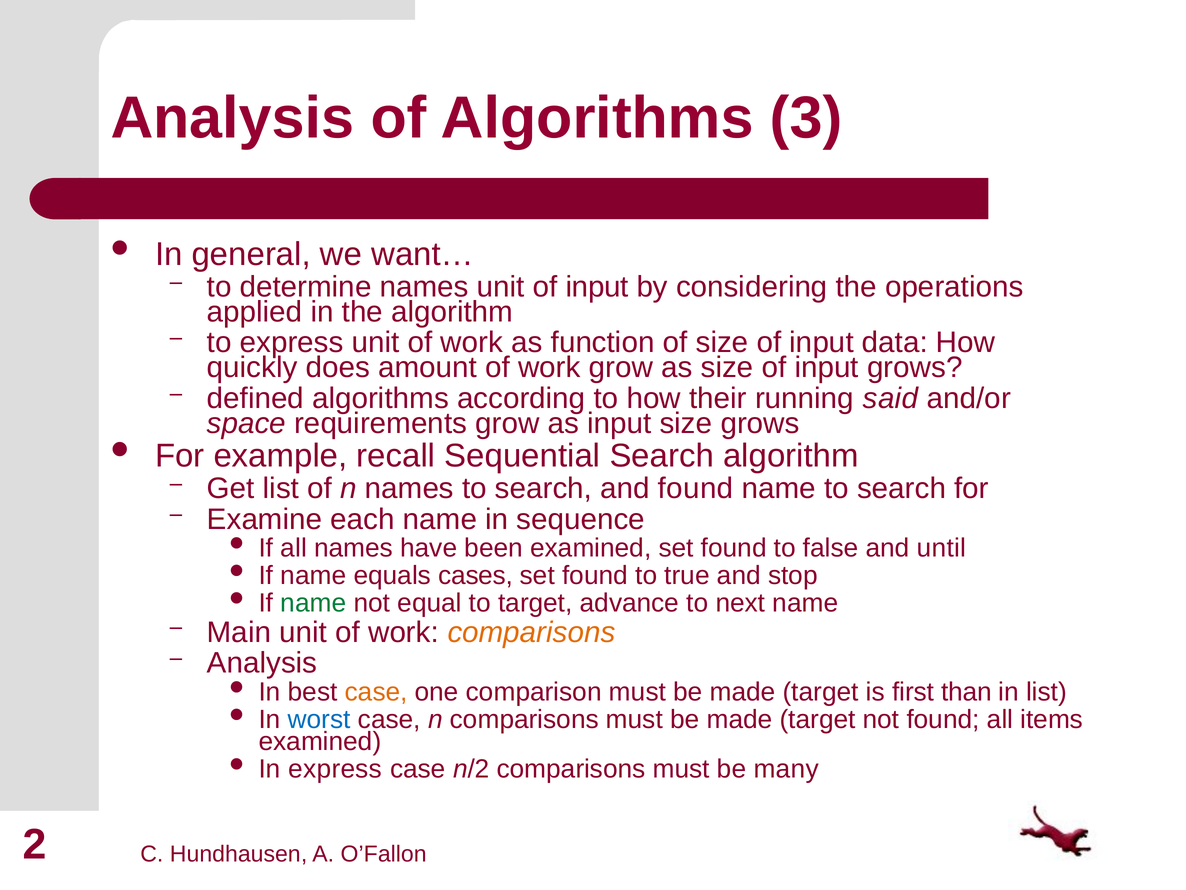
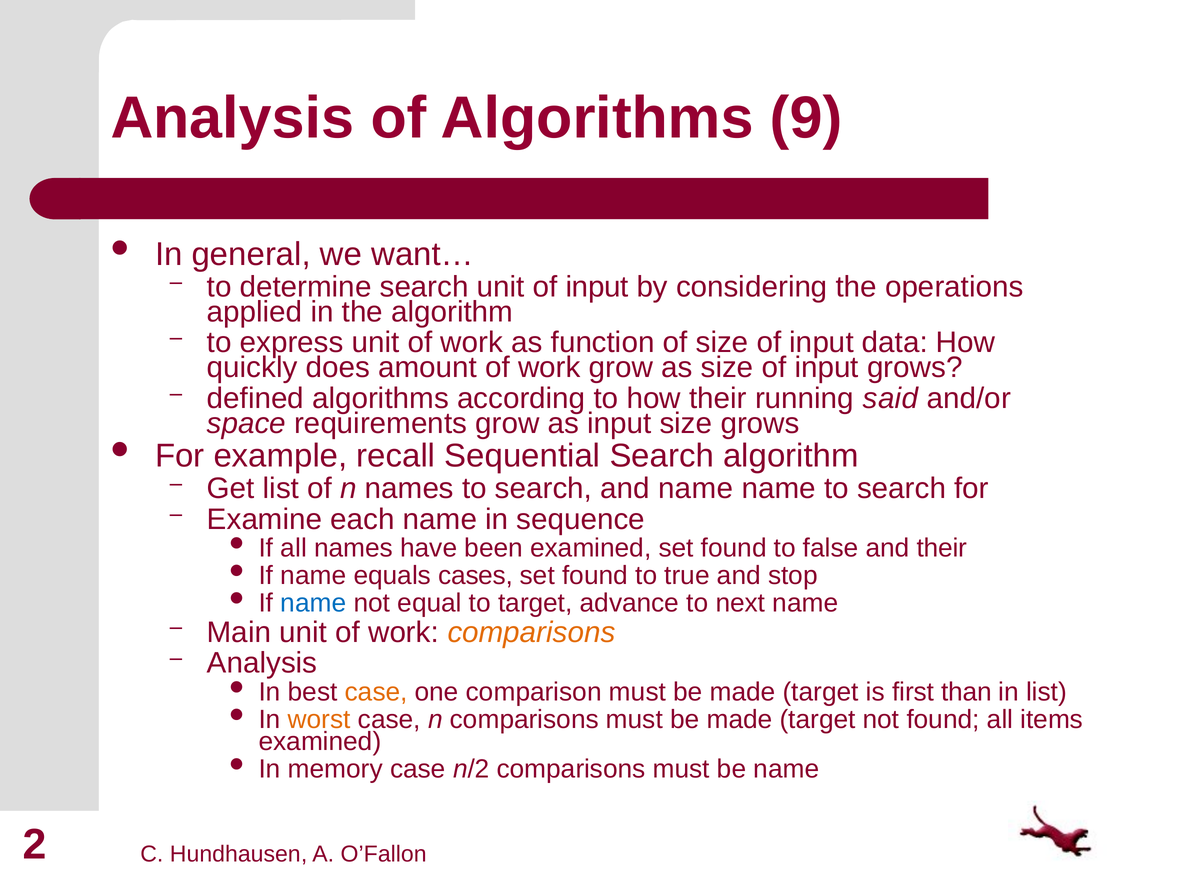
3: 3 -> 9
determine names: names -> search
and found: found -> name
and until: until -> their
name at (313, 603) colour: green -> blue
worst colour: blue -> orange
In express: express -> memory
be many: many -> name
